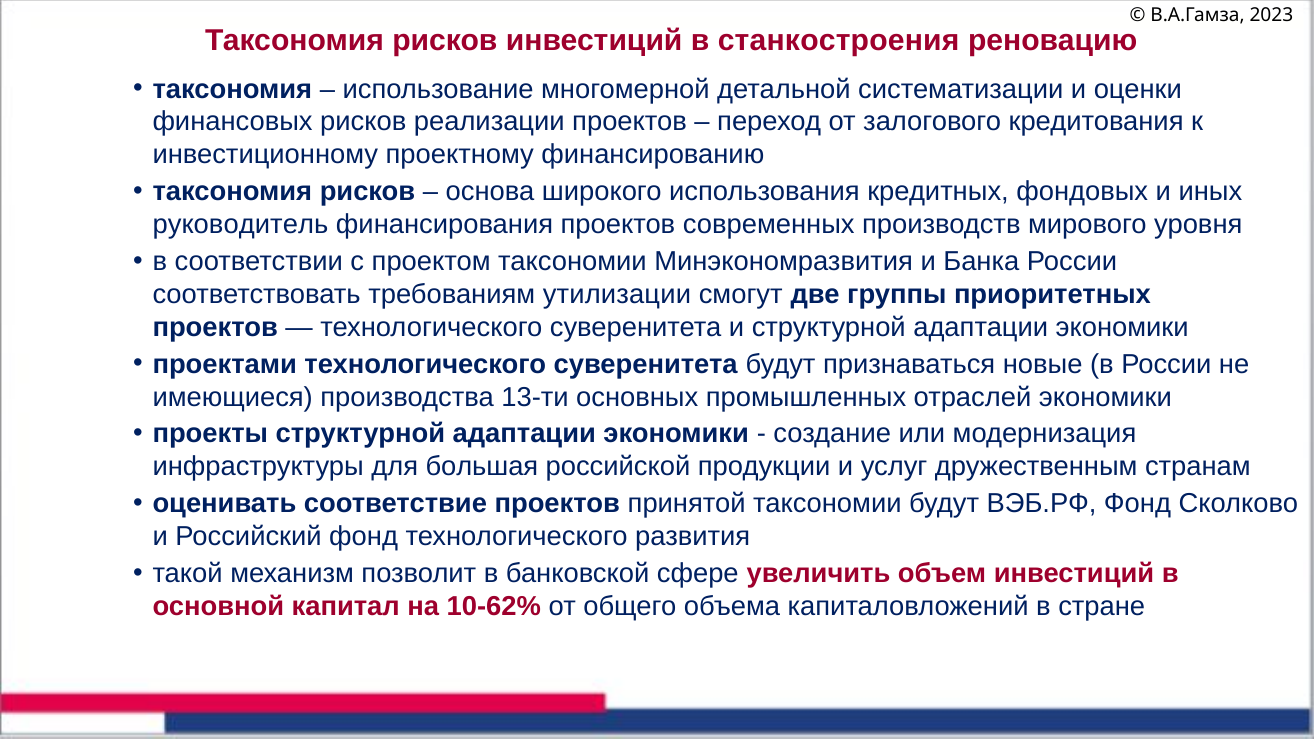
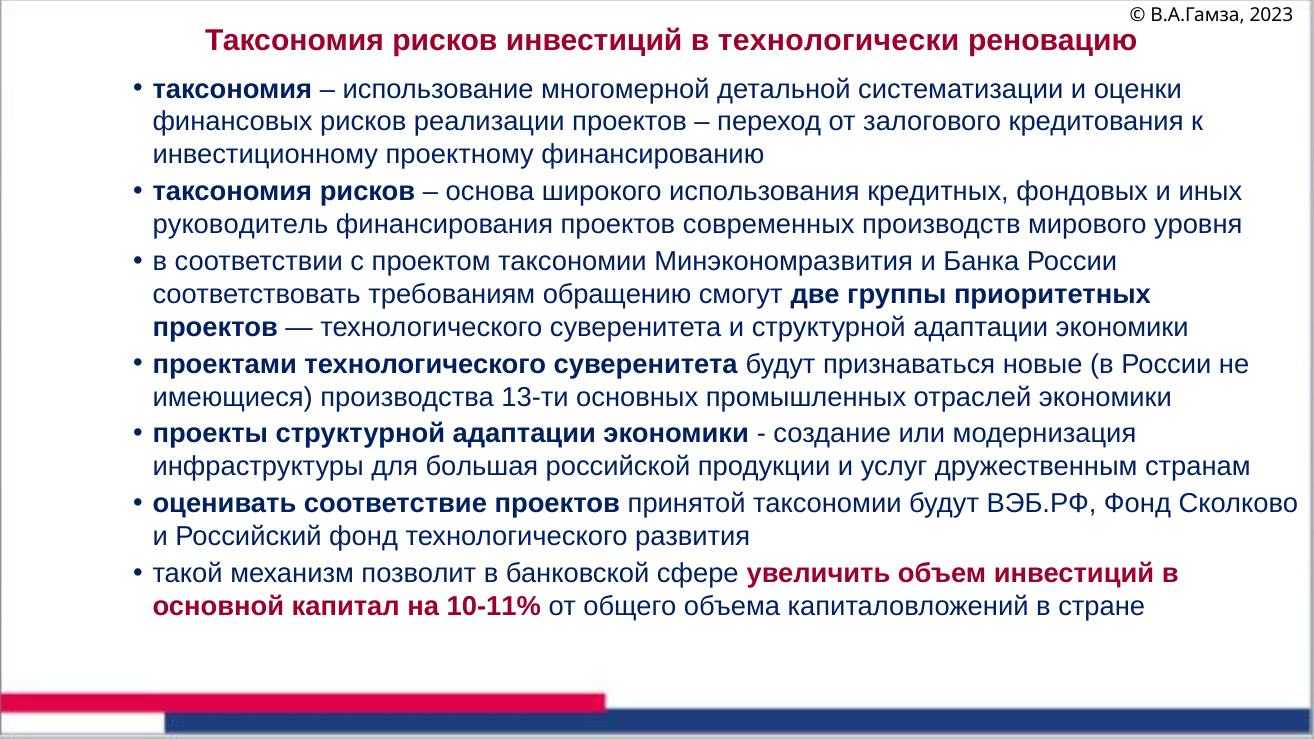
станкостроения: станкостроения -> технологически
утилизации: утилизации -> обращению
10-62%: 10-62% -> 10-11%
